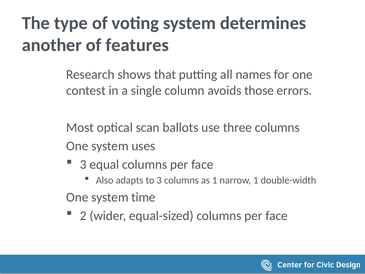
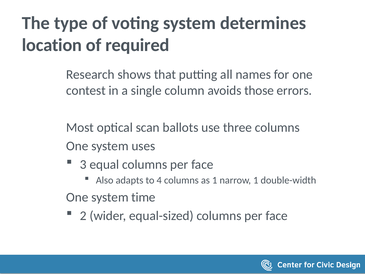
another: another -> location
features: features -> required
to 3: 3 -> 4
